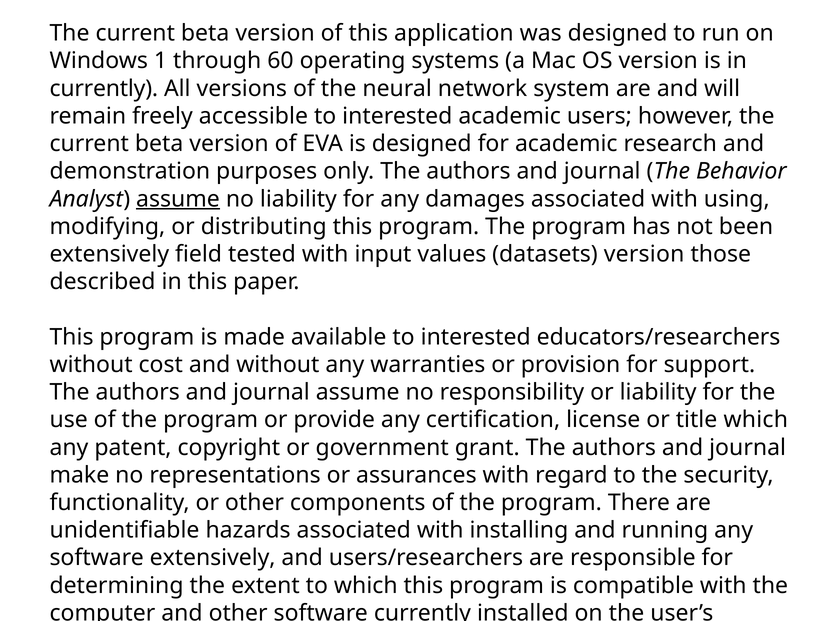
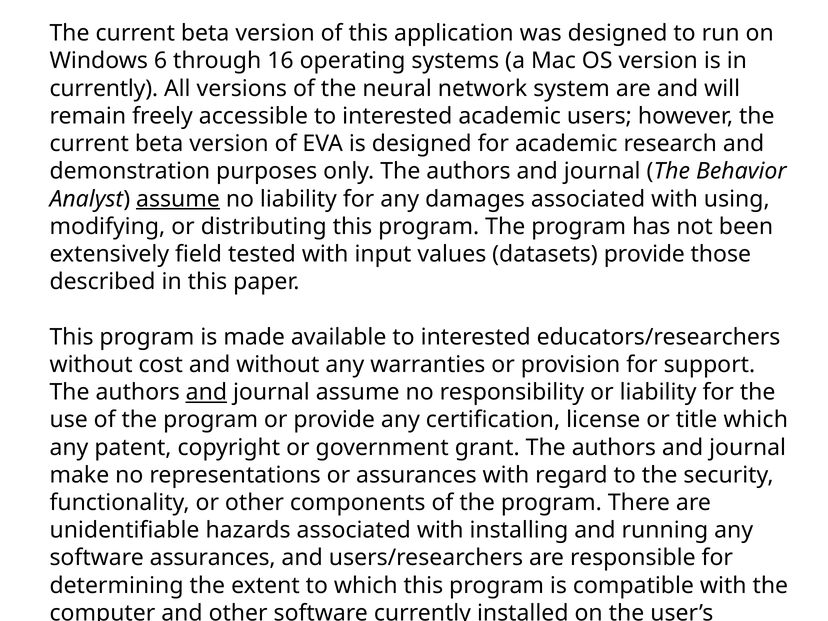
1: 1 -> 6
60: 60 -> 16
datasets version: version -> provide
and at (206, 392) underline: none -> present
software extensively: extensively -> assurances
